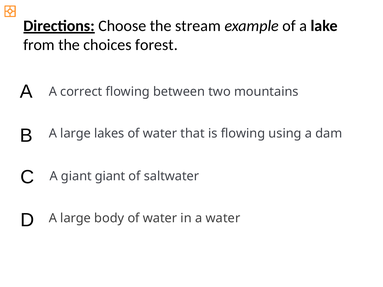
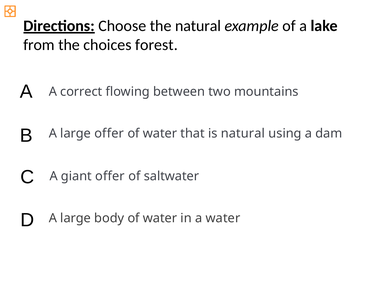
the stream: stream -> natural
large lakes: lakes -> offer
is flowing: flowing -> natural
giant giant: giant -> offer
